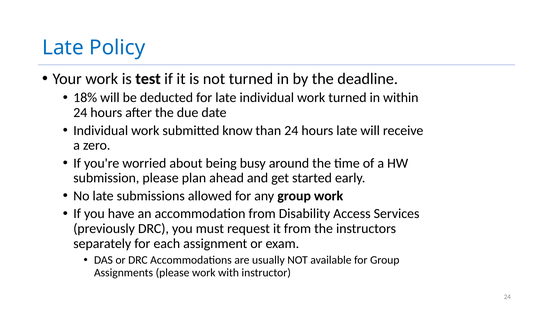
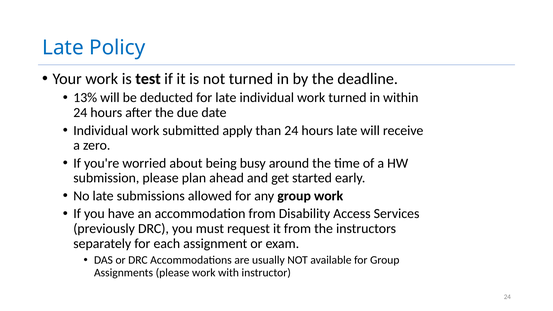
18%: 18% -> 13%
know: know -> apply
